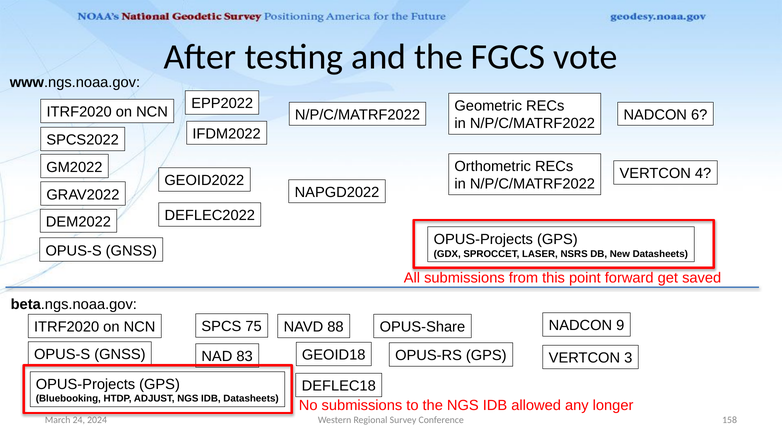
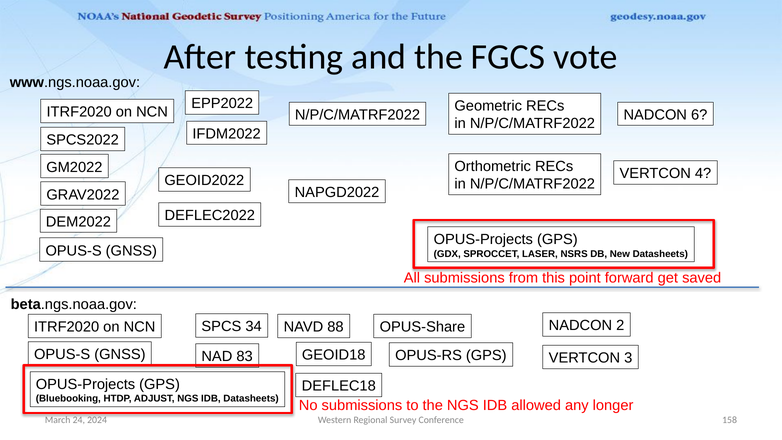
9: 9 -> 2
75: 75 -> 34
